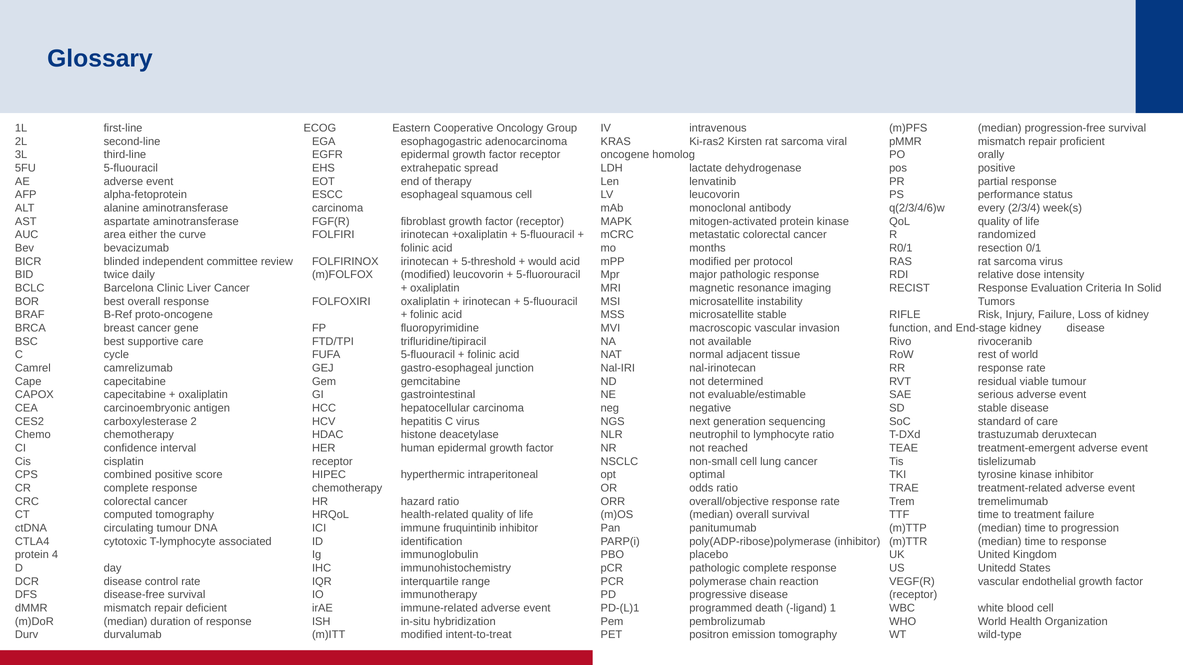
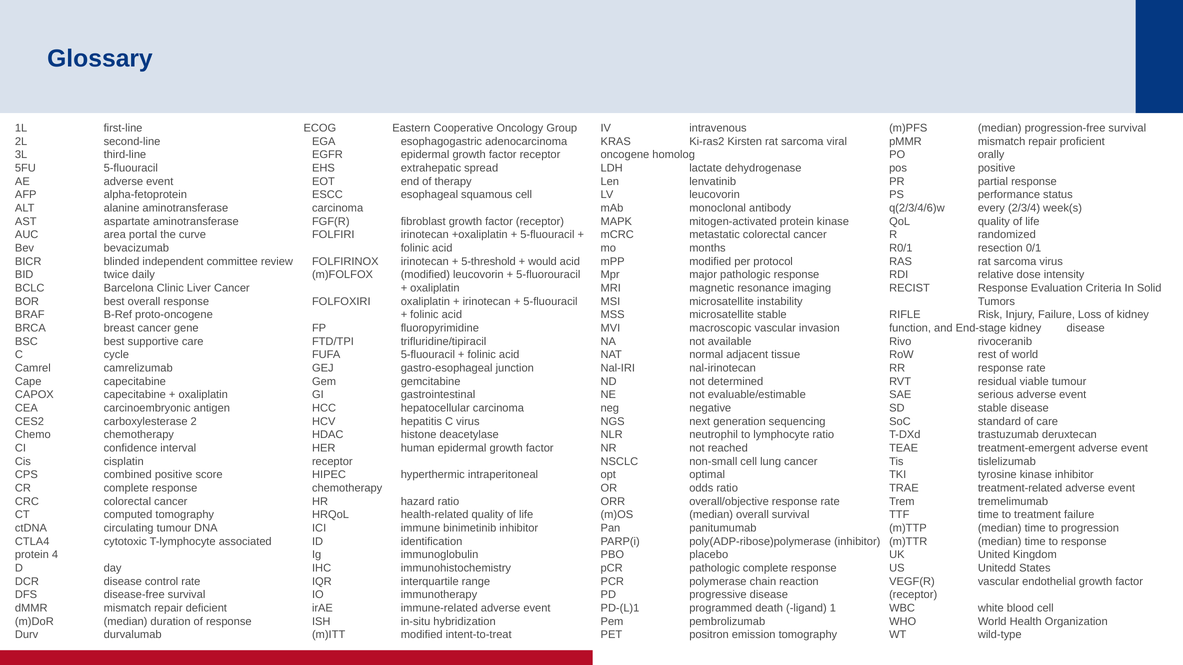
either: either -> portal
fruquintinib: fruquintinib -> binimetinib
